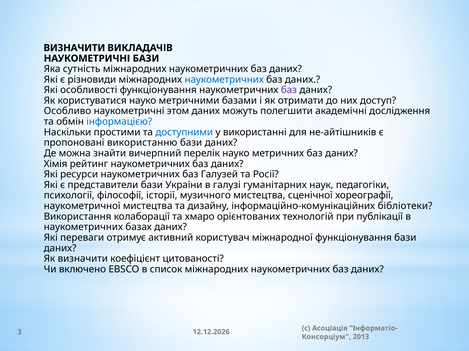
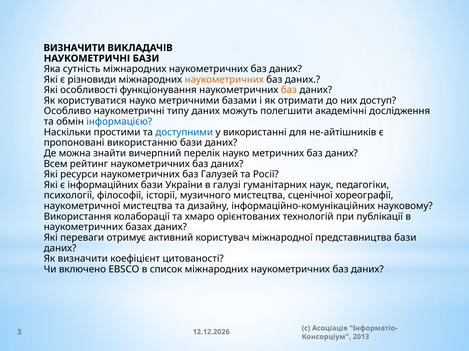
наукометричних at (224, 80) colour: blue -> orange
баз at (289, 90) colour: purple -> orange
этом: этом -> типу
Хімія: Хімія -> Всем
представители: представители -> інформаційних
бібліотеки: бібліотеки -> науковому
міжнародної функціонування: функціонування -> представництва
